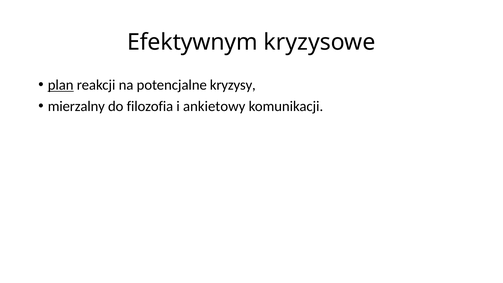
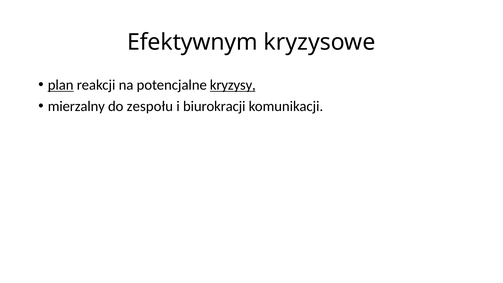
kryzysy underline: none -> present
filozofia: filozofia -> zespołu
ankietowy: ankietowy -> biurokracji
